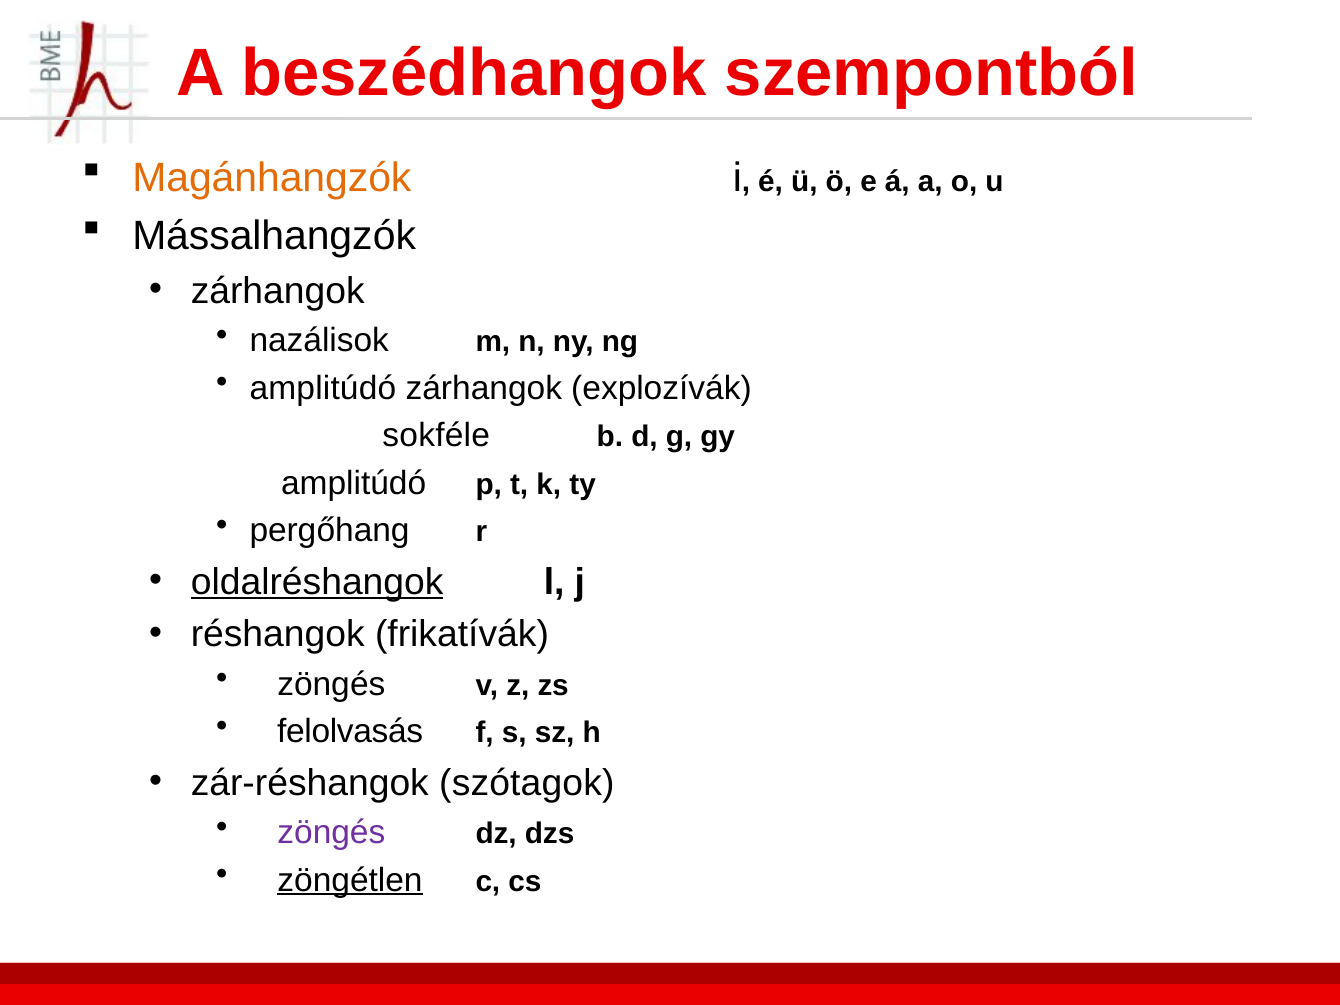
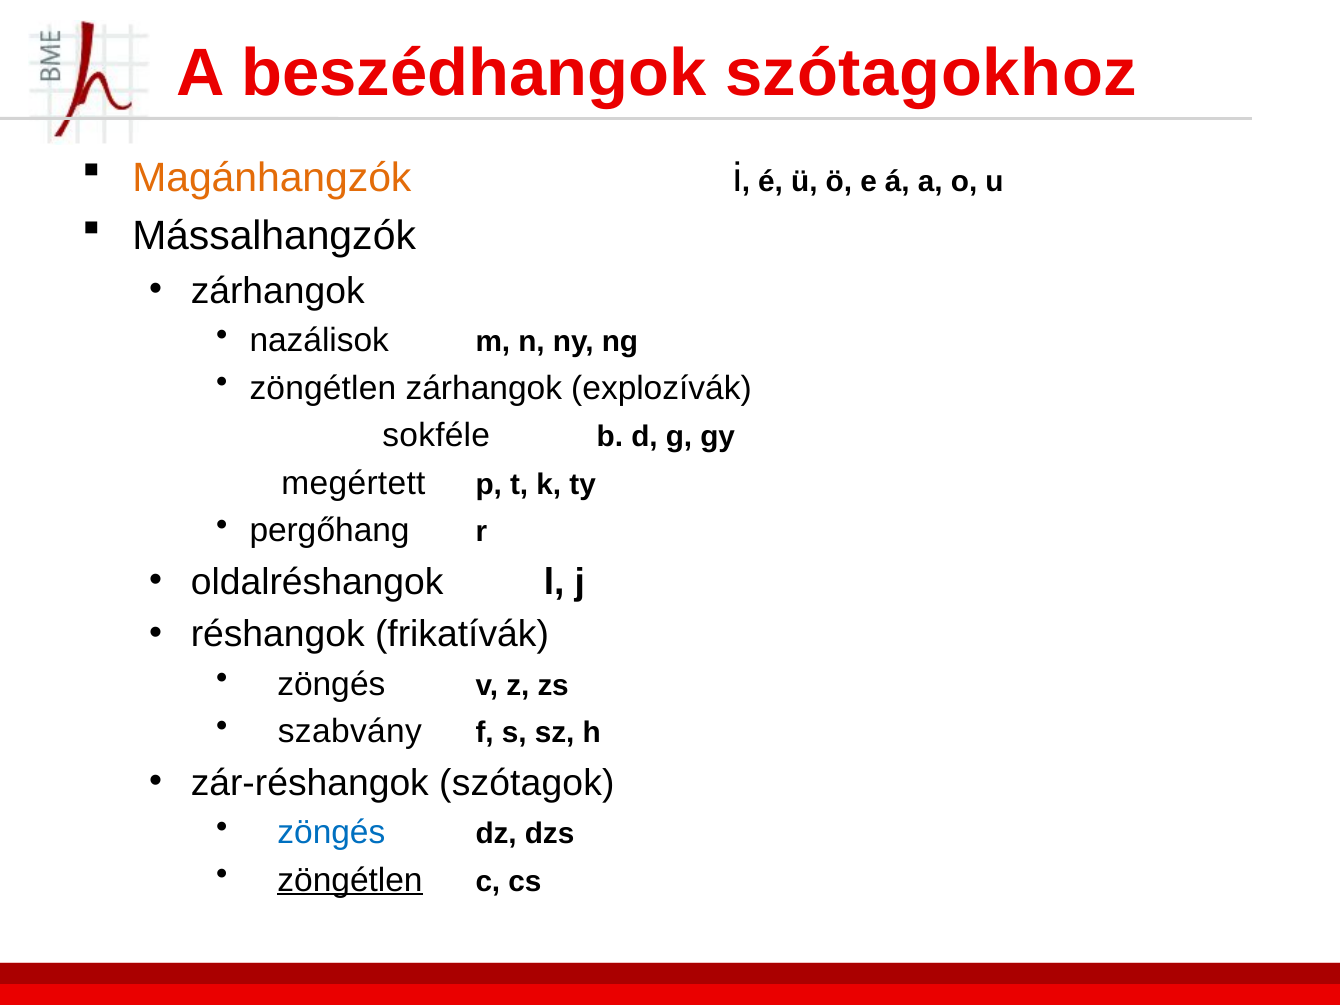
szempontból: szempontból -> szótagokhoz
amplitúdó at (323, 388): amplitúdó -> zöngétlen
amplitúdó at (354, 483): amplitúdó -> megértett
oldalréshangok underline: present -> none
felolvasás: felolvasás -> szabvány
zöngés at (331, 832) colour: purple -> blue
